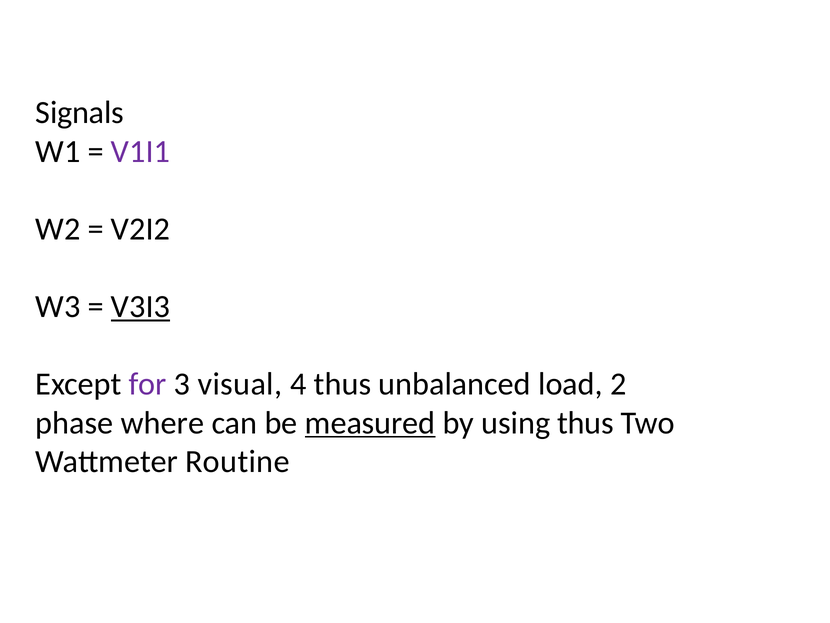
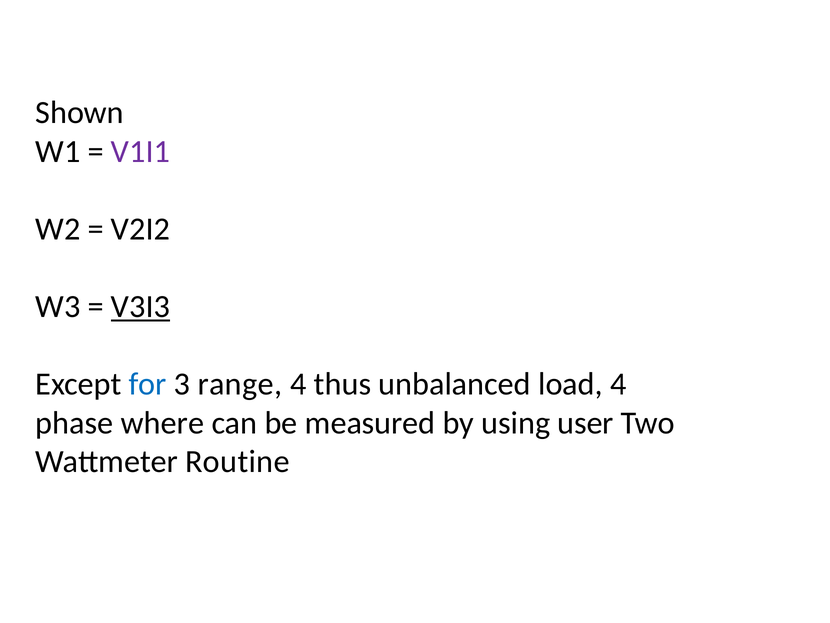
Signals: Signals -> Shown
for colour: purple -> blue
visual: visual -> range
load 2: 2 -> 4
measured underline: present -> none
using thus: thus -> user
